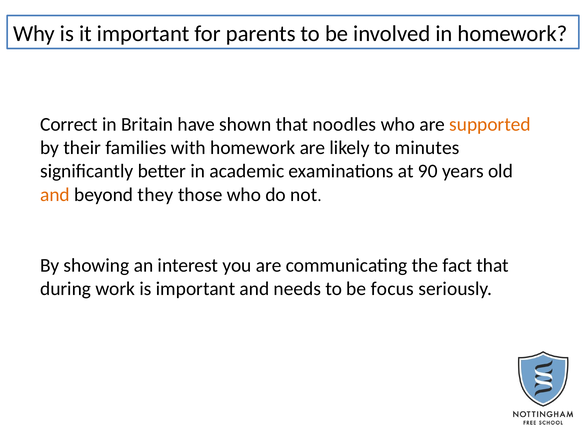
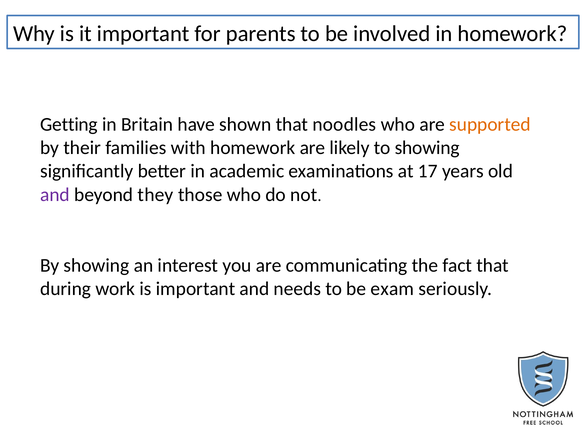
Correct: Correct -> Getting
to minutes: minutes -> showing
90: 90 -> 17
and at (55, 194) colour: orange -> purple
focus: focus -> exam
